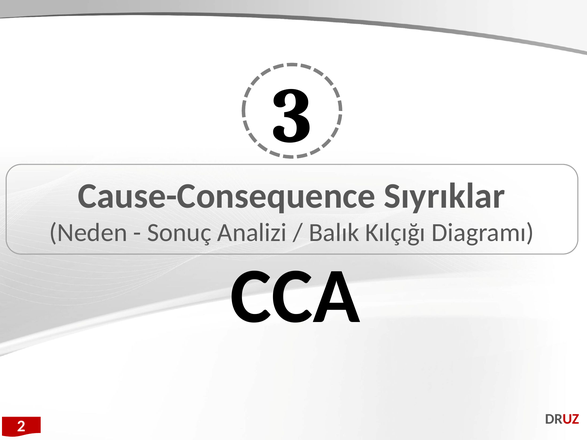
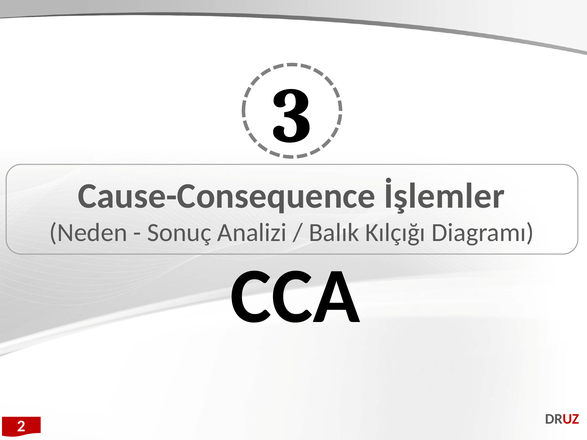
Sıyrıklar: Sıyrıklar -> İşlemler
